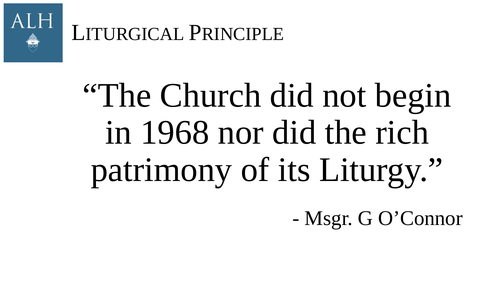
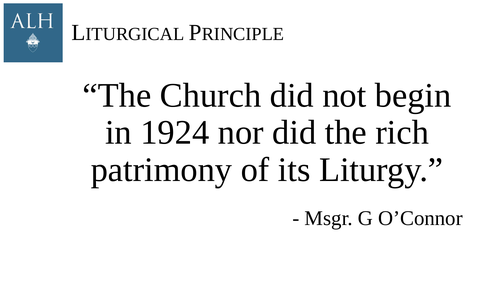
1968: 1968 -> 1924
